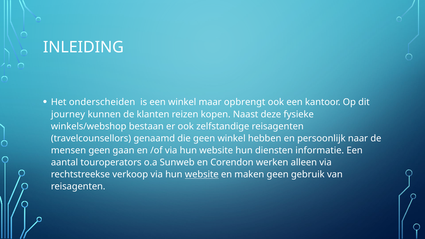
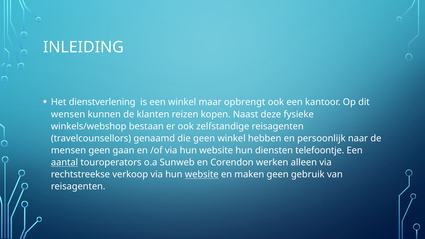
onderscheiden: onderscheiden -> dienstverlening
journey: journey -> wensen
informatie: informatie -> telefoontje
aantal underline: none -> present
